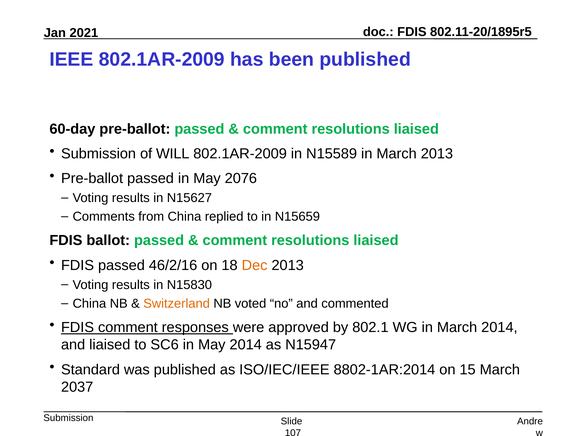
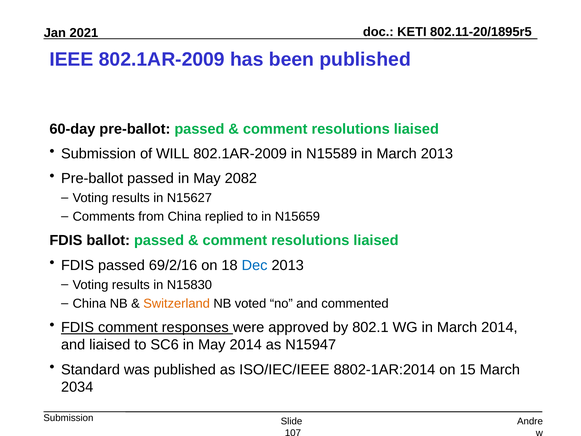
FDIS at (412, 32): FDIS -> KETI
2076: 2076 -> 2082
46/2/16: 46/2/16 -> 69/2/16
Dec colour: orange -> blue
2037: 2037 -> 2034
